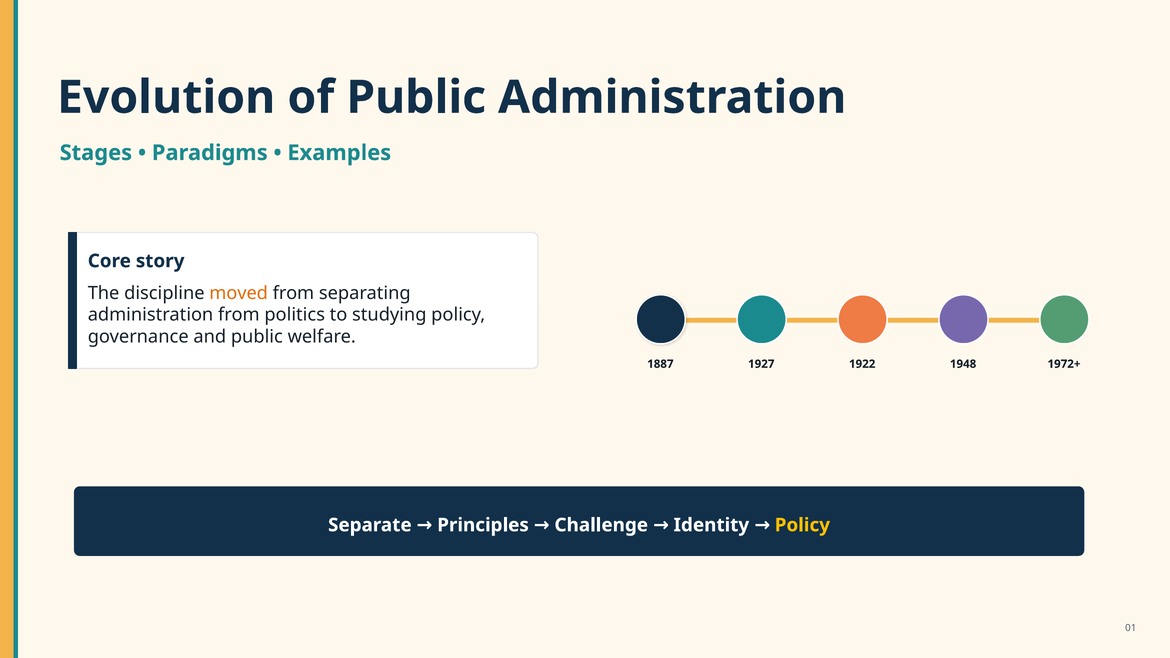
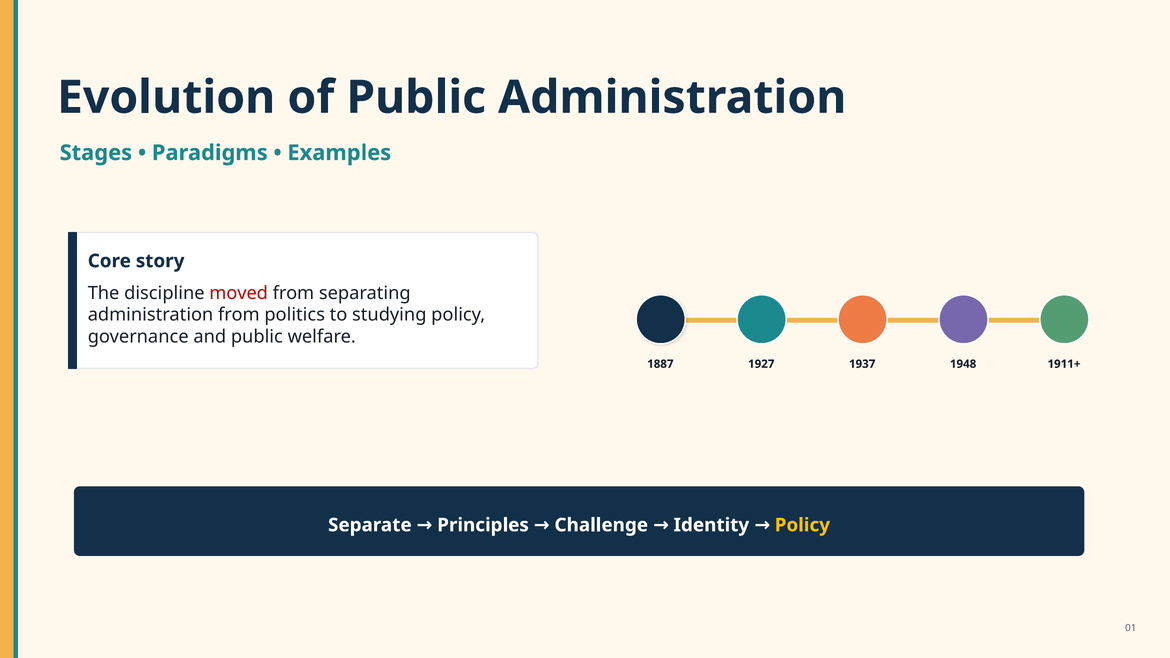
moved colour: orange -> red
1922: 1922 -> 1937
1972+: 1972+ -> 1911+
